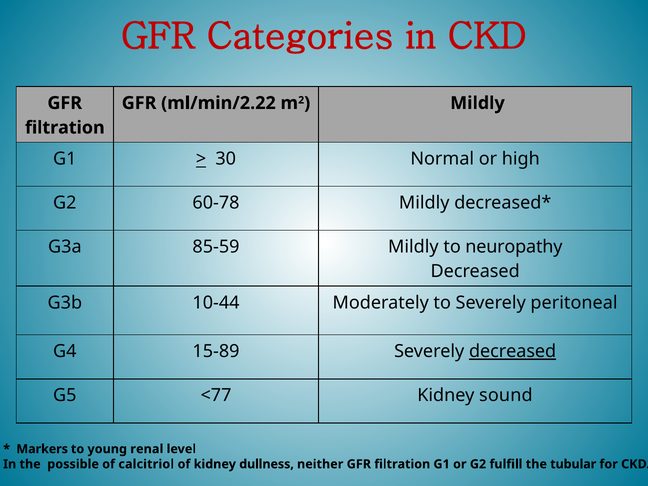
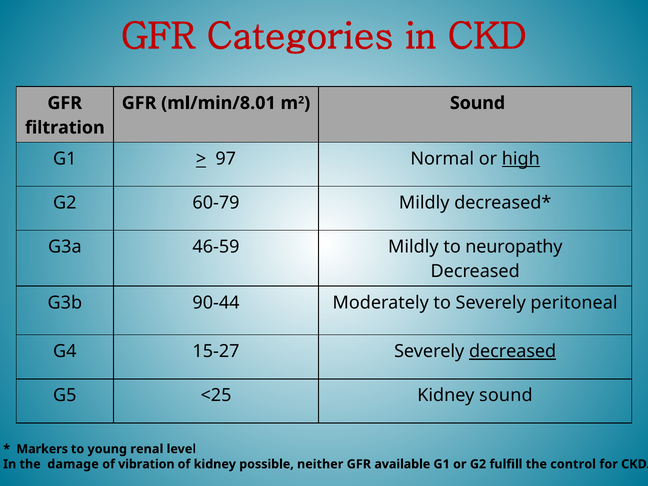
ml/min/2.22: ml/min/2.22 -> ml/min/8.01
m2 Mildly: Mildly -> Sound
30: 30 -> 97
high underline: none -> present
60-78: 60-78 -> 60-79
85-59: 85-59 -> 46-59
10-44: 10-44 -> 90-44
15-89: 15-89 -> 15-27
<77: <77 -> <25
possible: possible -> damage
calcitriol: calcitriol -> vibration
dullness: dullness -> possible
neither GFR filtration: filtration -> available
tubular: tubular -> control
